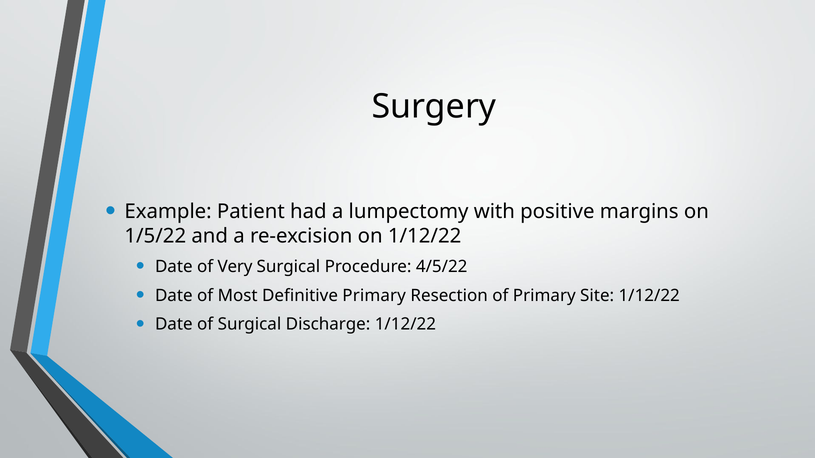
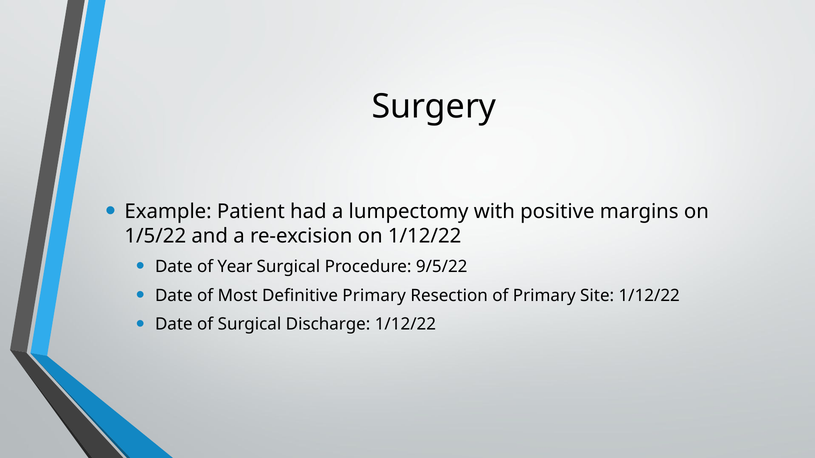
Very: Very -> Year
4/5/22: 4/5/22 -> 9/5/22
